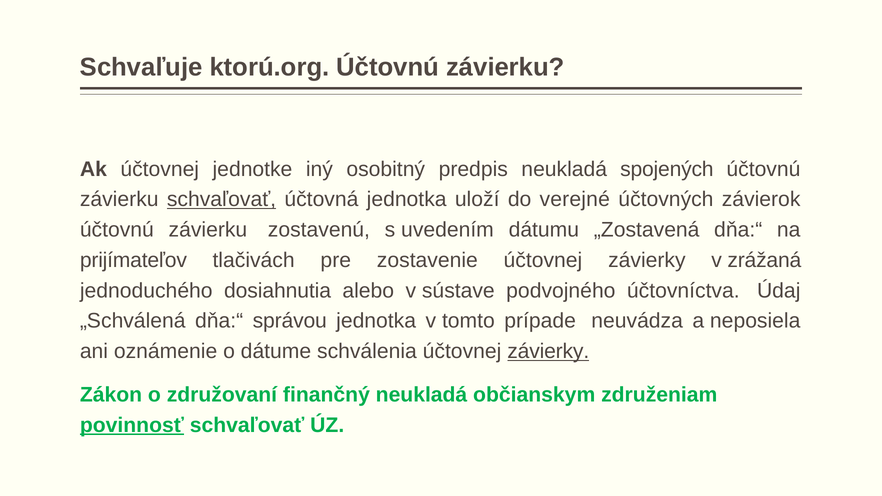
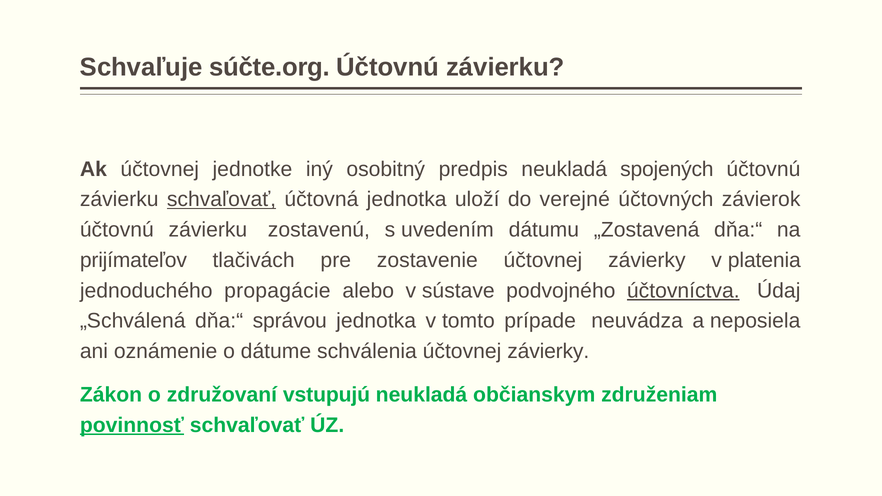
ktorú.org: ktorú.org -> súčte.org
zrážaná: zrážaná -> platenia
dosiahnutia: dosiahnutia -> propagácie
účtovníctva underline: none -> present
závierky at (548, 351) underline: present -> none
finančný: finančný -> vstupujú
